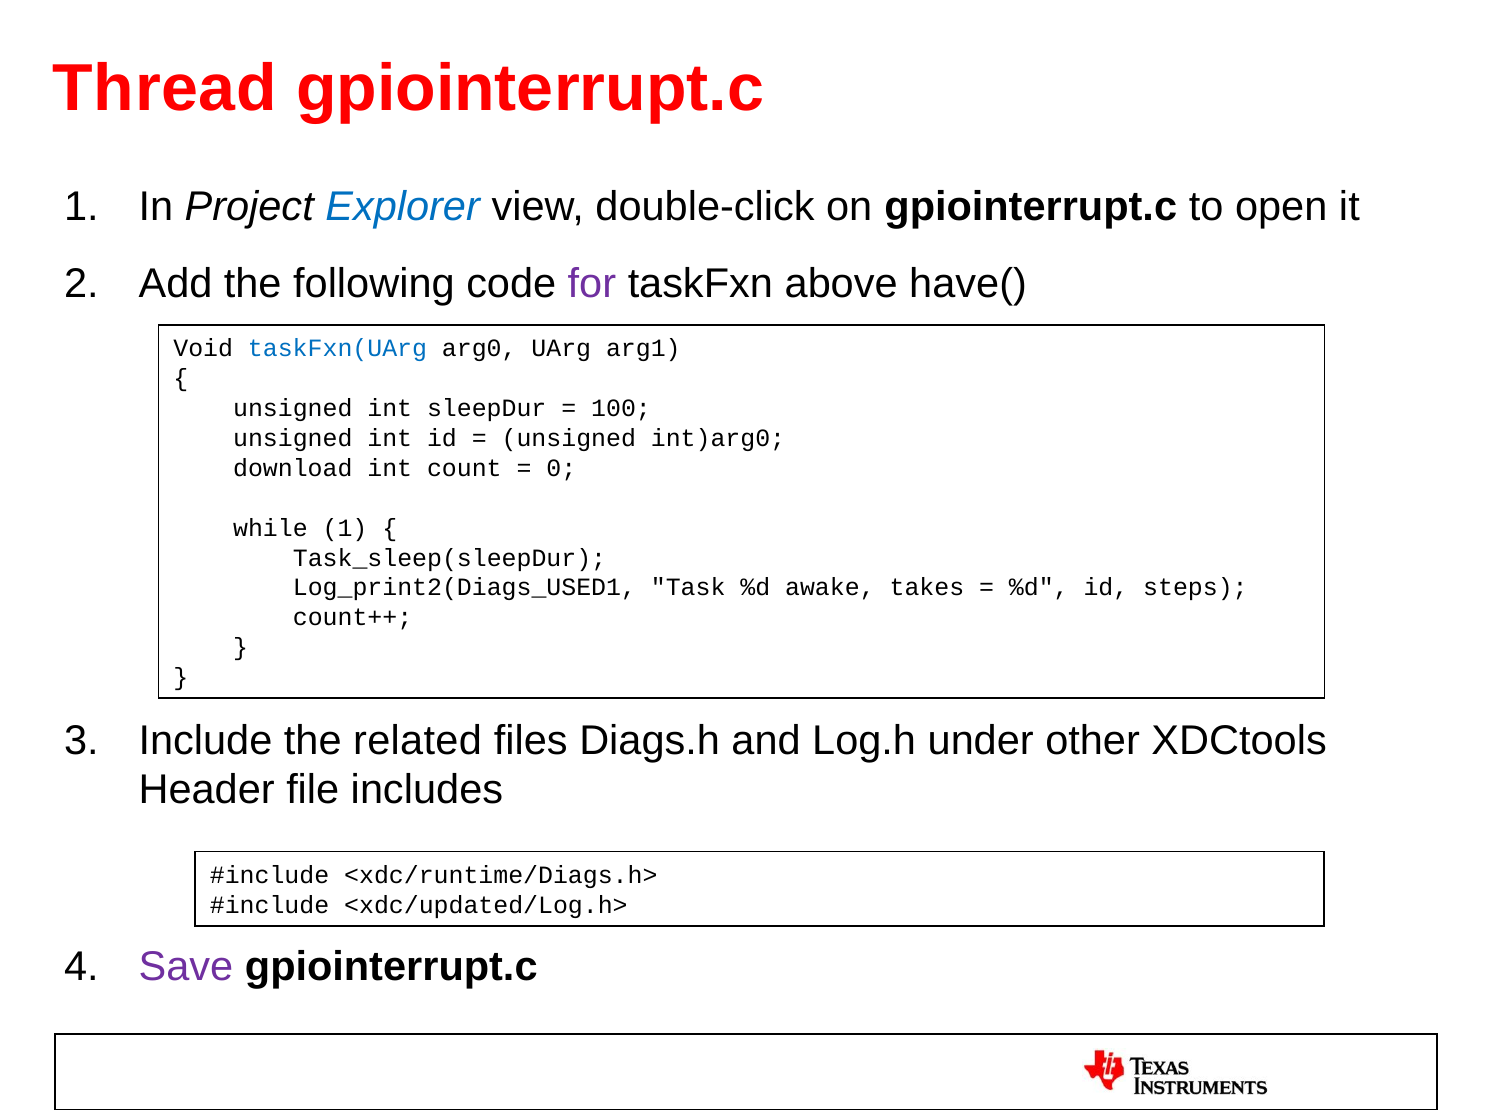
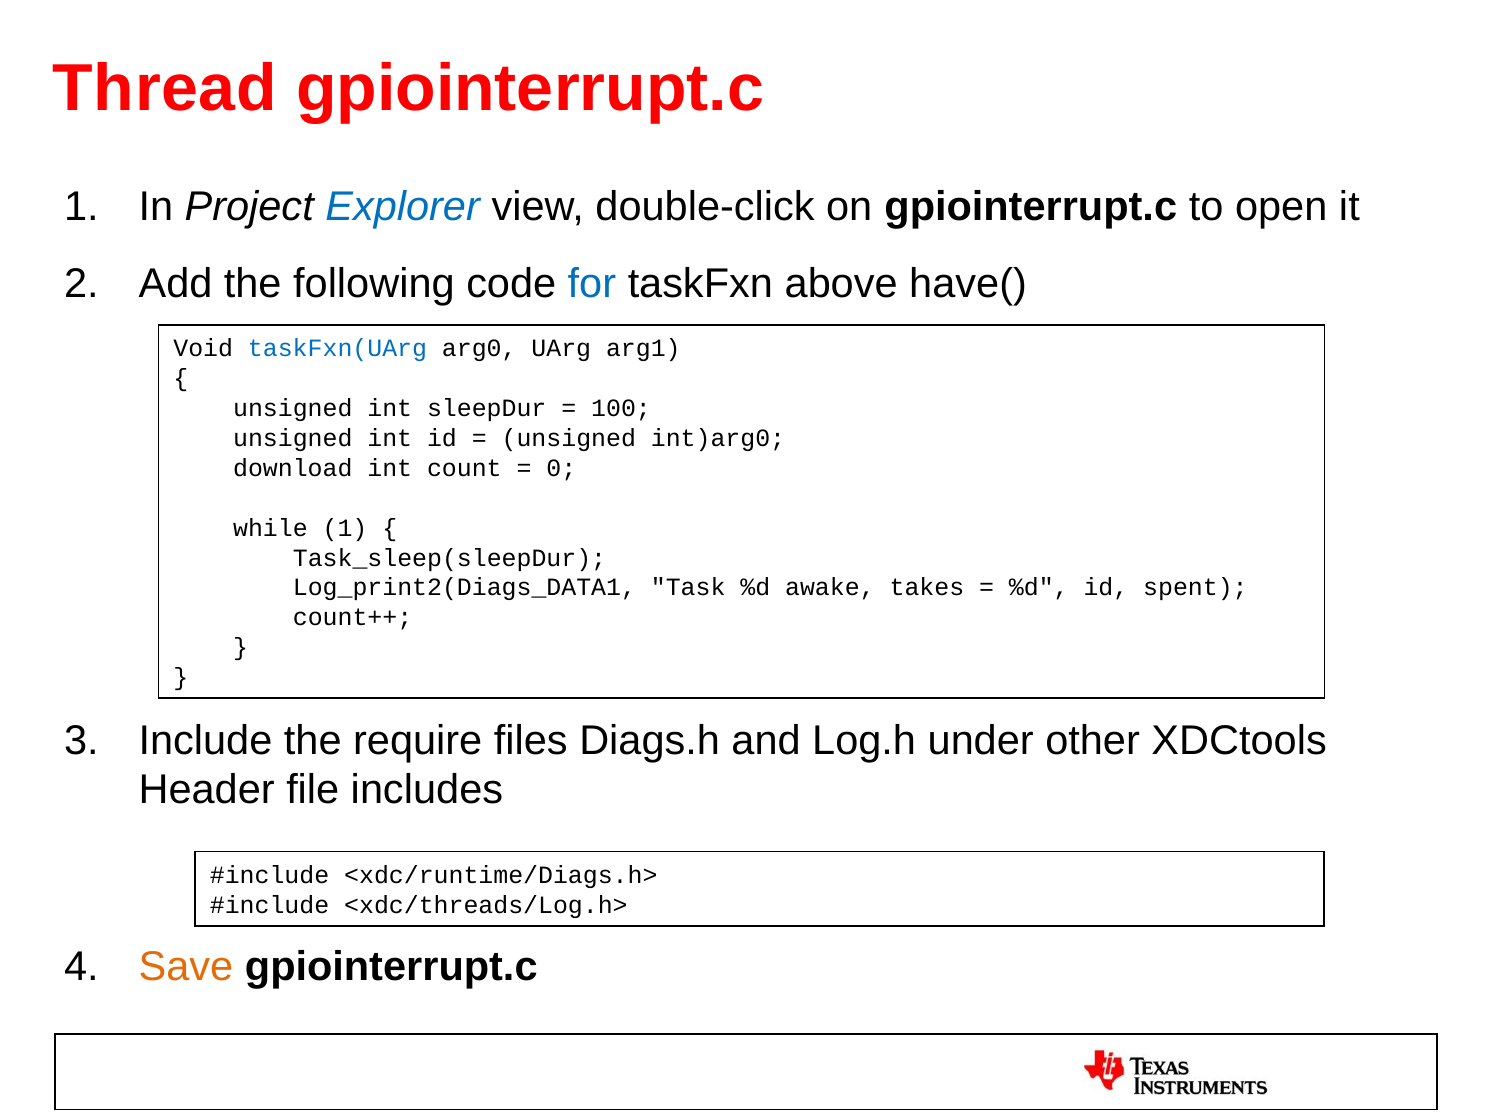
for colour: purple -> blue
Log_print2(Diags_USED1: Log_print2(Diags_USED1 -> Log_print2(Diags_DATA1
steps: steps -> spent
related: related -> require
<xdc/updated/Log.h>: <xdc/updated/Log.h> -> <xdc/threads/Log.h>
Save colour: purple -> orange
